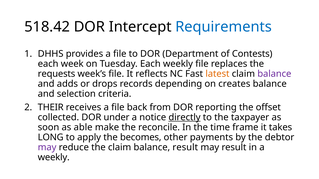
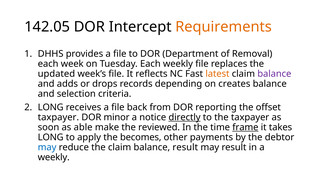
518.42: 518.42 -> 142.05
Requirements colour: blue -> orange
Contests: Contests -> Removal
requests: requests -> updated
THEIR at (51, 108): THEIR -> LONG
collected at (58, 118): collected -> taxpayer
under: under -> minor
reconcile: reconcile -> reviewed
frame underline: none -> present
may at (47, 148) colour: purple -> blue
